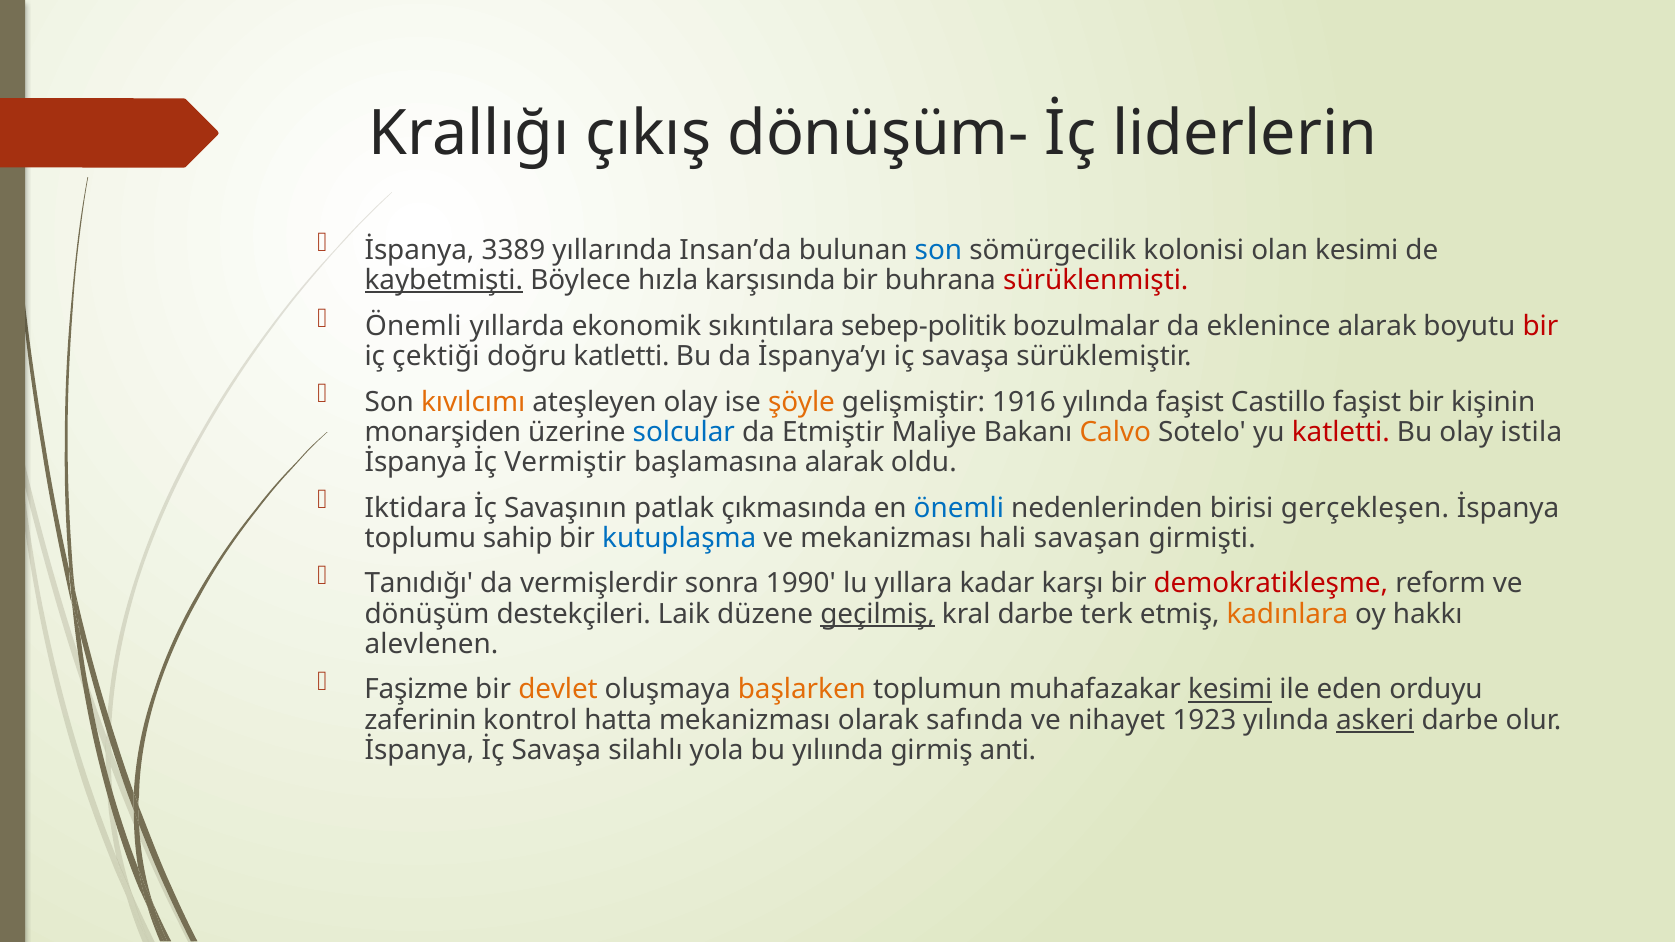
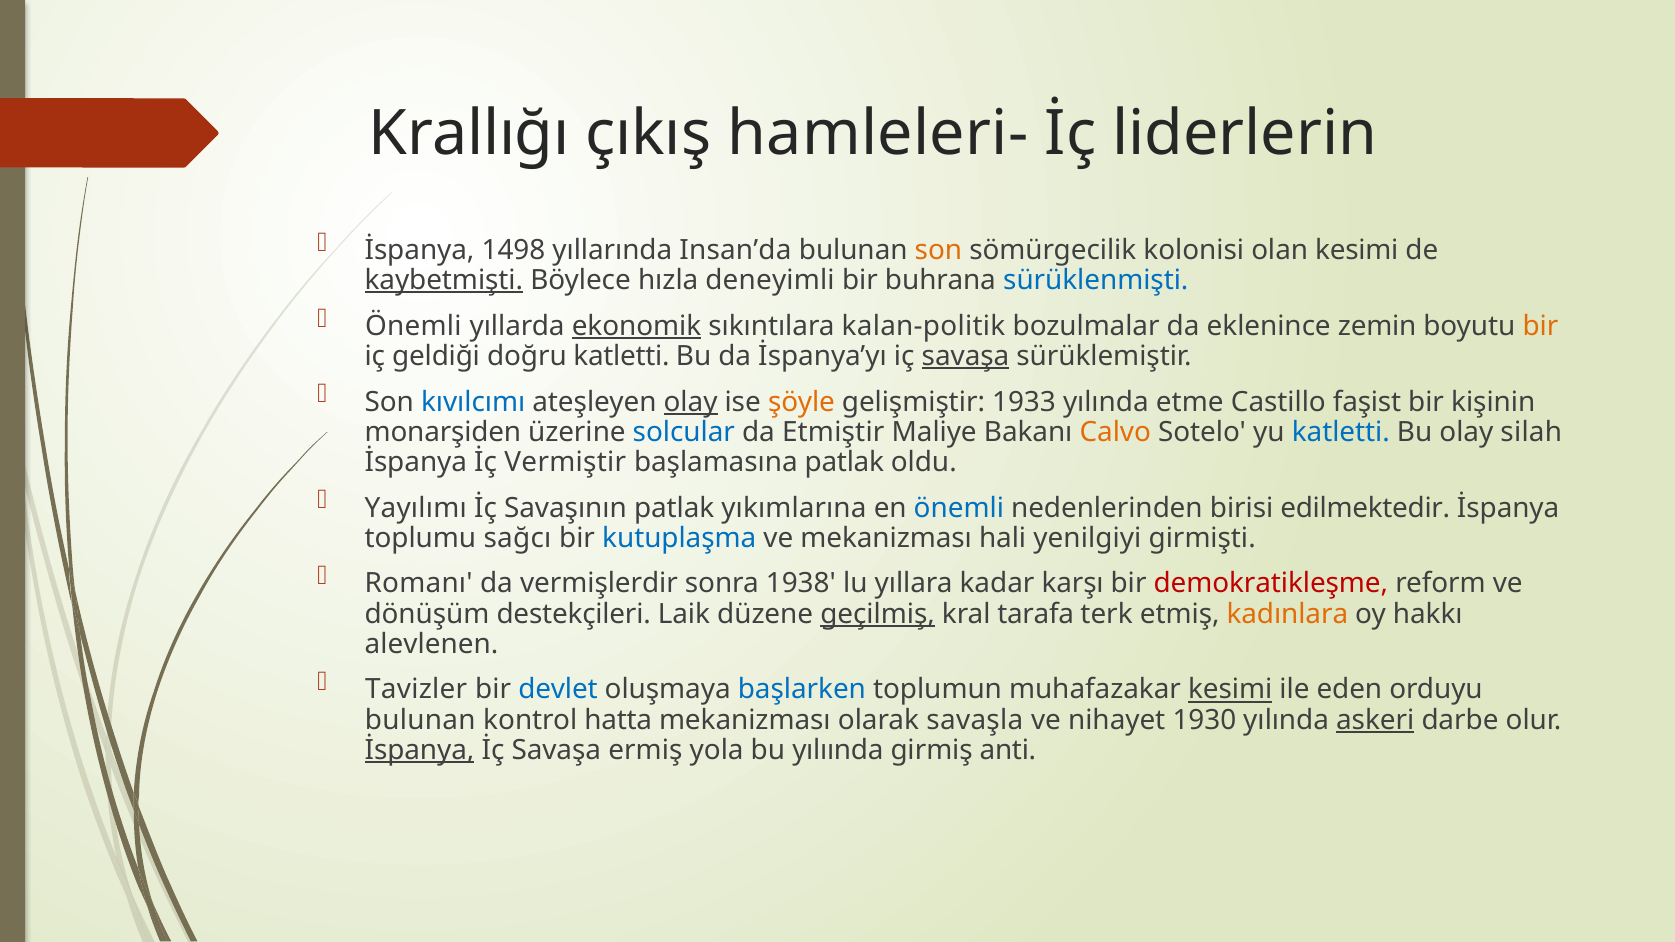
dönüşüm-: dönüşüm- -> hamleleri-
3389: 3389 -> 1498
son at (938, 250) colour: blue -> orange
karşısında: karşısında -> deneyimli
sürüklenmişti colour: red -> blue
ekonomik underline: none -> present
sebep-politik: sebep-politik -> kalan-politik
eklenince alarak: alarak -> zemin
bir at (1541, 326) colour: red -> orange
çektiği: çektiği -> geldiği
savaşa at (966, 356) underline: none -> present
kıvılcımı colour: orange -> blue
olay at (691, 402) underline: none -> present
1916: 1916 -> 1933
yılında faşist: faşist -> etme
katletti at (1341, 432) colour: red -> blue
istila: istila -> silah
başlamasına alarak: alarak -> patlak
Iktidara: Iktidara -> Yayılımı
çıkmasında: çıkmasında -> yıkımlarına
gerçekleşen: gerçekleşen -> edilmektedir
sahip: sahip -> sağcı
savaşan: savaşan -> yenilgiyi
Tanıdığı: Tanıdığı -> Romanı
1990: 1990 -> 1938
kral darbe: darbe -> tarafa
Faşizme: Faşizme -> Tavizler
devlet colour: orange -> blue
başlarken colour: orange -> blue
zaferinin at (421, 720): zaferinin -> bulunan
safında: safında -> savaşla
1923: 1923 -> 1930
İspanya at (420, 750) underline: none -> present
silahlı: silahlı -> ermiş
